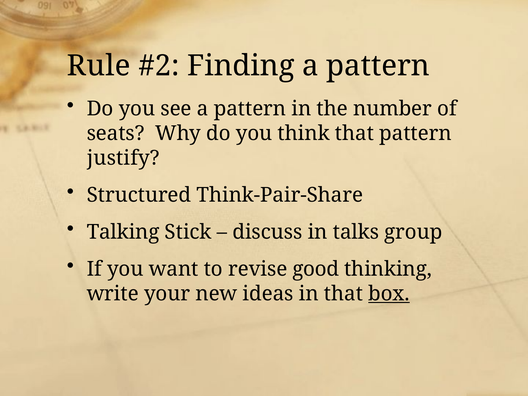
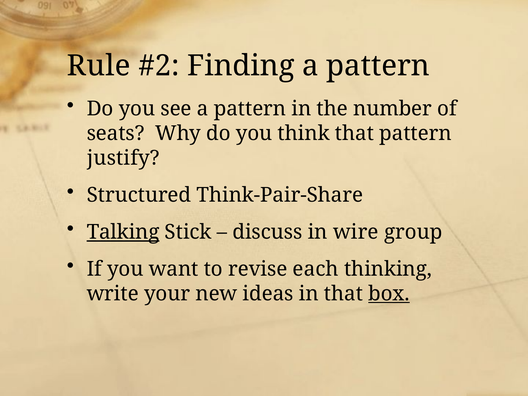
Talking underline: none -> present
talks: talks -> wire
good: good -> each
